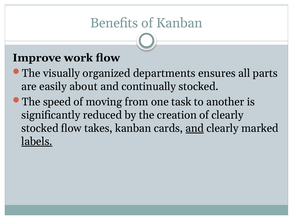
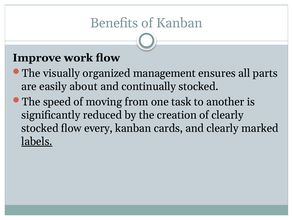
departments: departments -> management
takes: takes -> every
and at (195, 128) underline: present -> none
